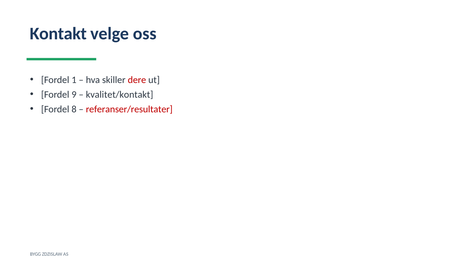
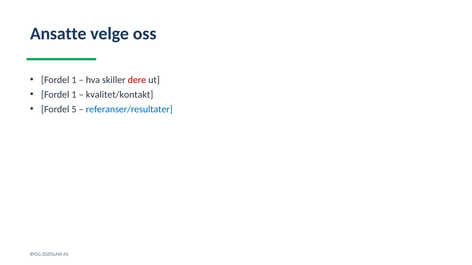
Kontakt: Kontakt -> Ansatte
9 at (74, 95): 9 -> 1
8: 8 -> 5
referanser/resultater colour: red -> blue
